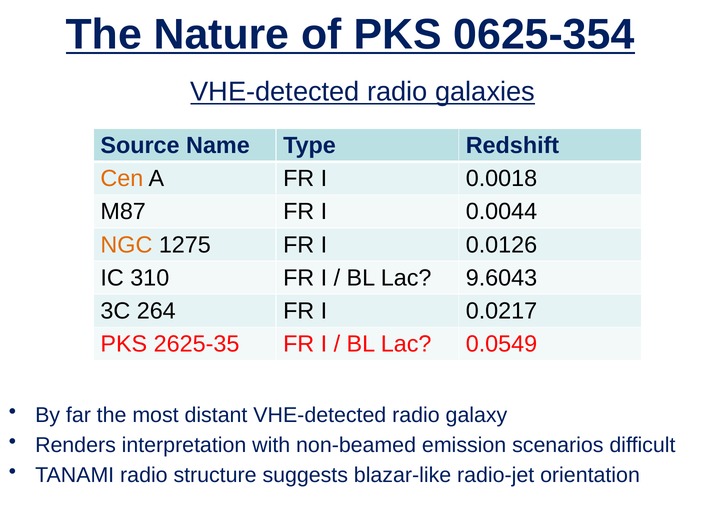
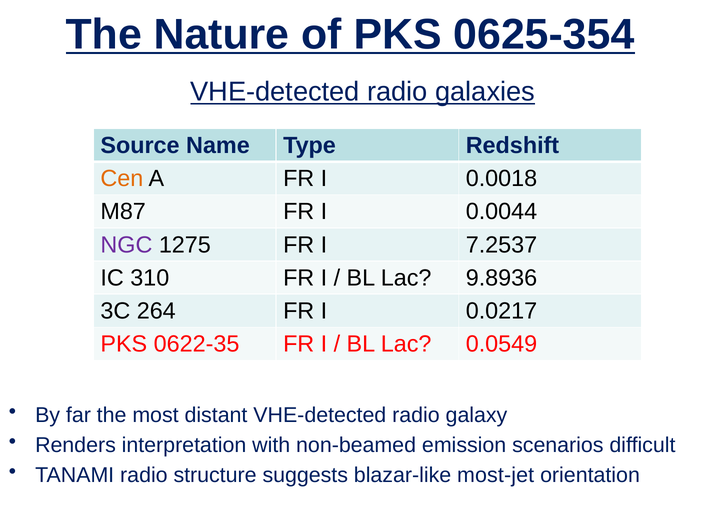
NGC colour: orange -> purple
0.0126: 0.0126 -> 7.2537
9.6043: 9.6043 -> 9.8936
2625-35: 2625-35 -> 0622-35
radio-jet: radio-jet -> most-jet
